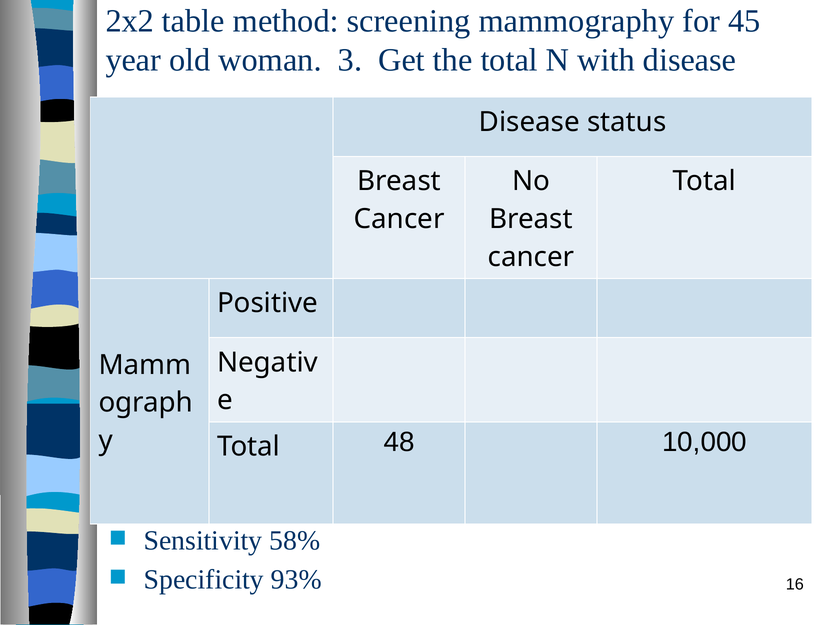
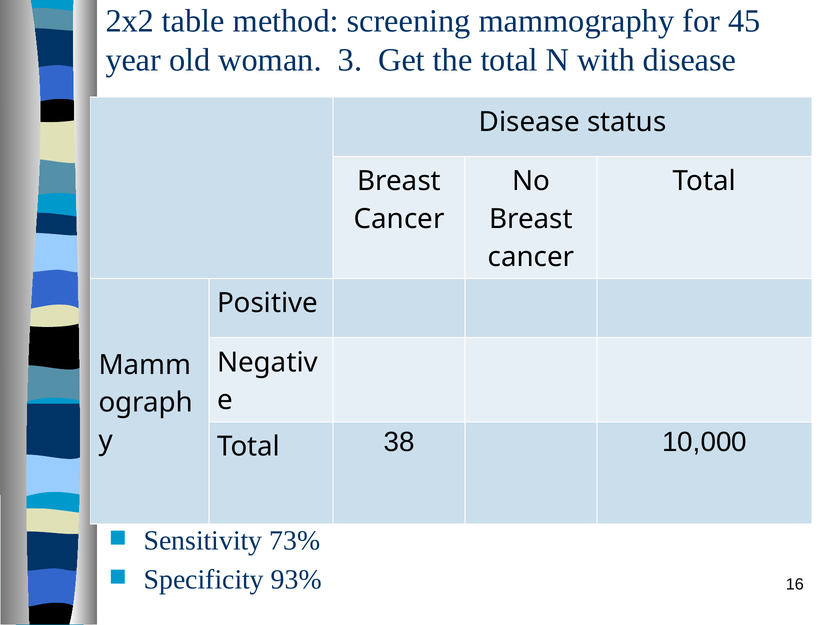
48: 48 -> 38
58%: 58% -> 73%
